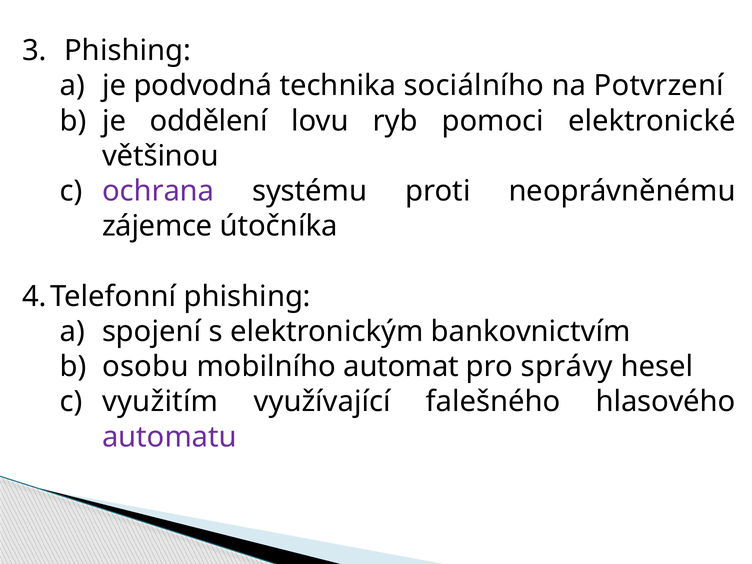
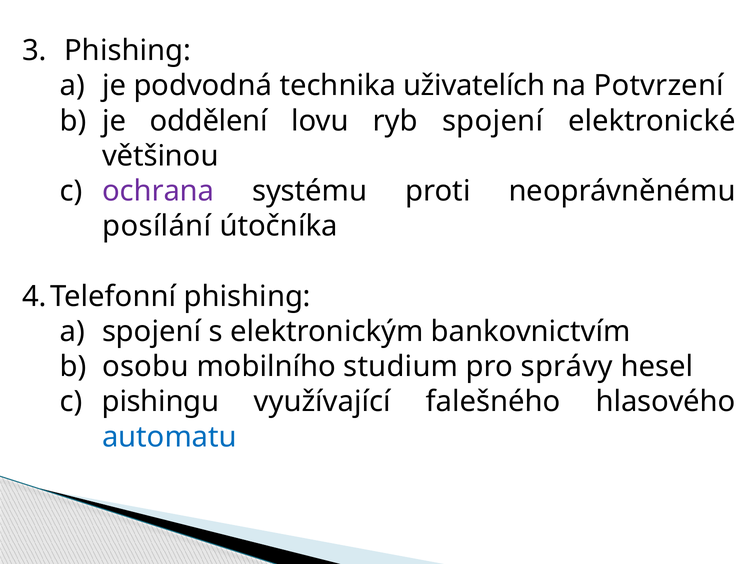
sociálního: sociálního -> uživatelích
ryb pomoci: pomoci -> spojení
zájemce: zájemce -> posílání
automat: automat -> studium
využitím: využitím -> pishingu
automatu colour: purple -> blue
